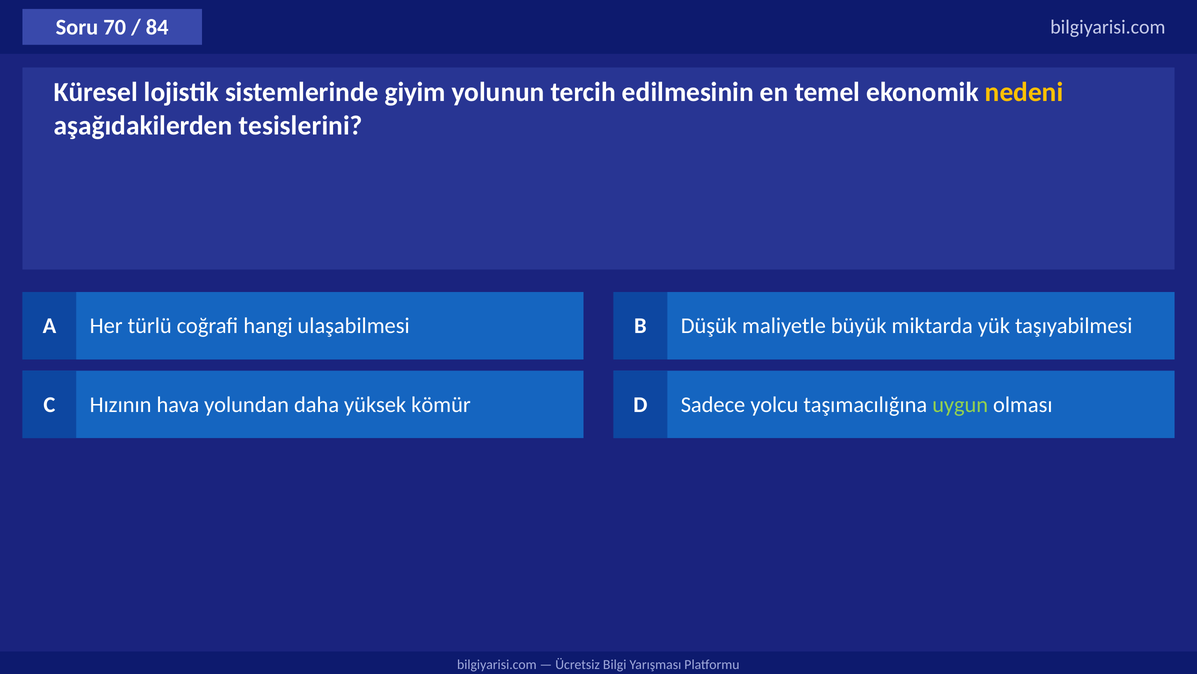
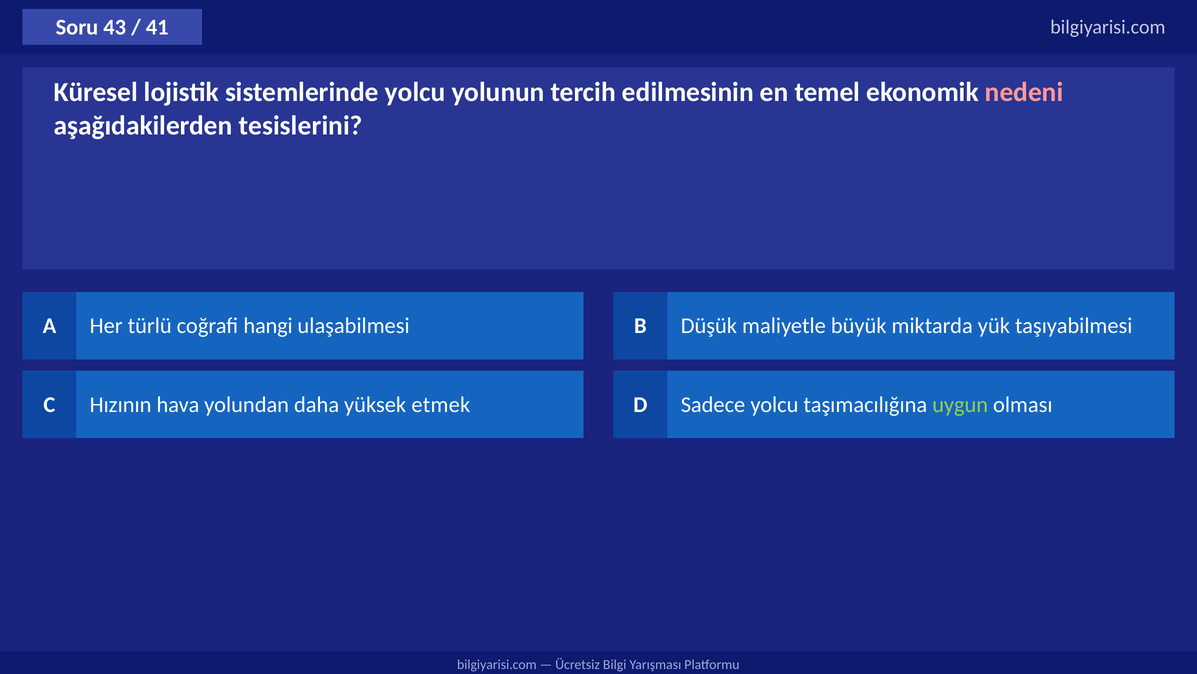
70: 70 -> 43
84: 84 -> 41
sistemlerinde giyim: giyim -> yolcu
nedeni colour: yellow -> pink
kömür: kömür -> etmek
